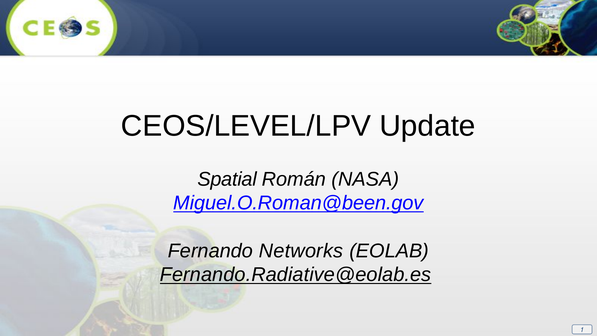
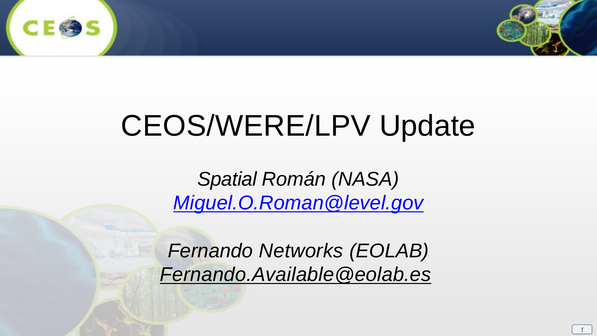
CEOS/LEVEL/LPV: CEOS/LEVEL/LPV -> CEOS/WERE/LPV
Miguel.O.Roman@been.gov: Miguel.O.Roman@been.gov -> Miguel.O.Roman@level.gov
Fernando.Radiative@eolab.es: Fernando.Radiative@eolab.es -> Fernando.Available@eolab.es
